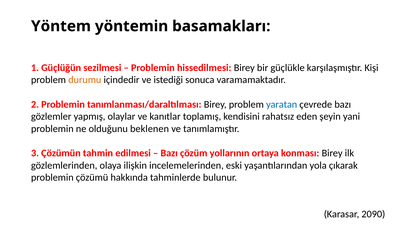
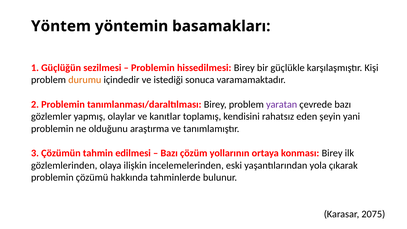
yaratan colour: blue -> purple
beklenen: beklenen -> araştırma
2090: 2090 -> 2075
